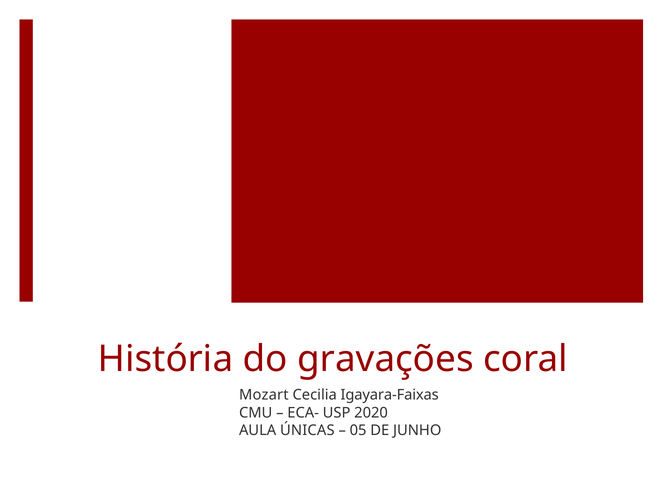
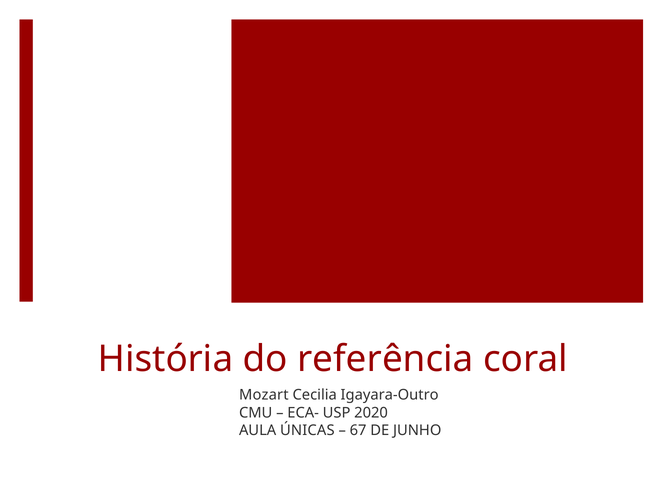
gravações: gravações -> referência
Igayara-Faixas: Igayara-Faixas -> Igayara-Outro
05: 05 -> 67
